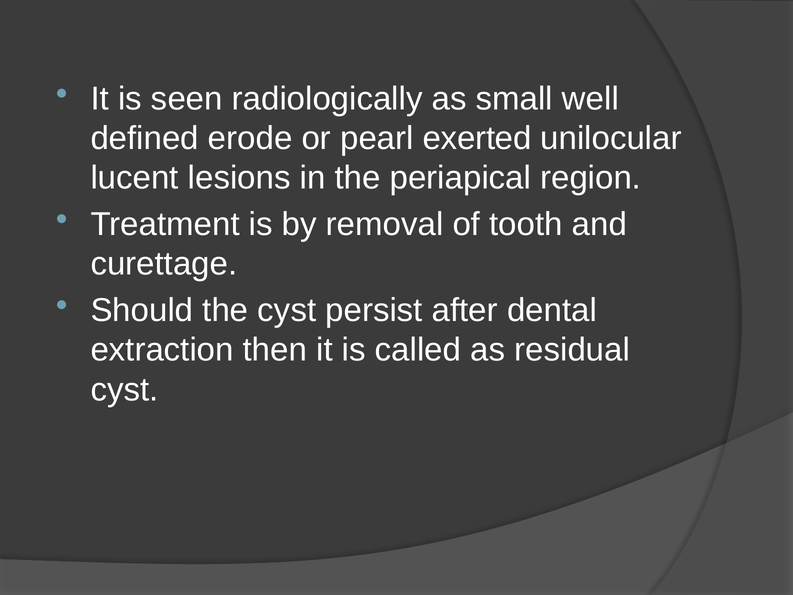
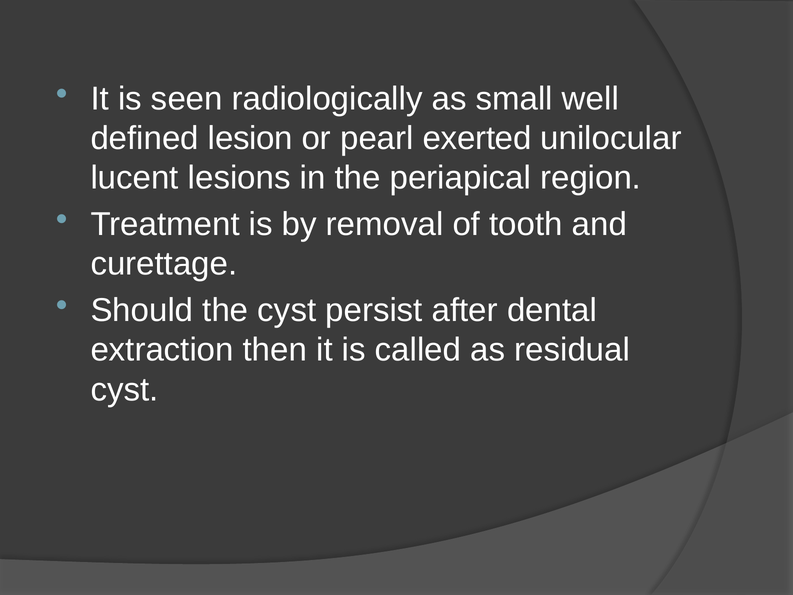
erode: erode -> lesion
